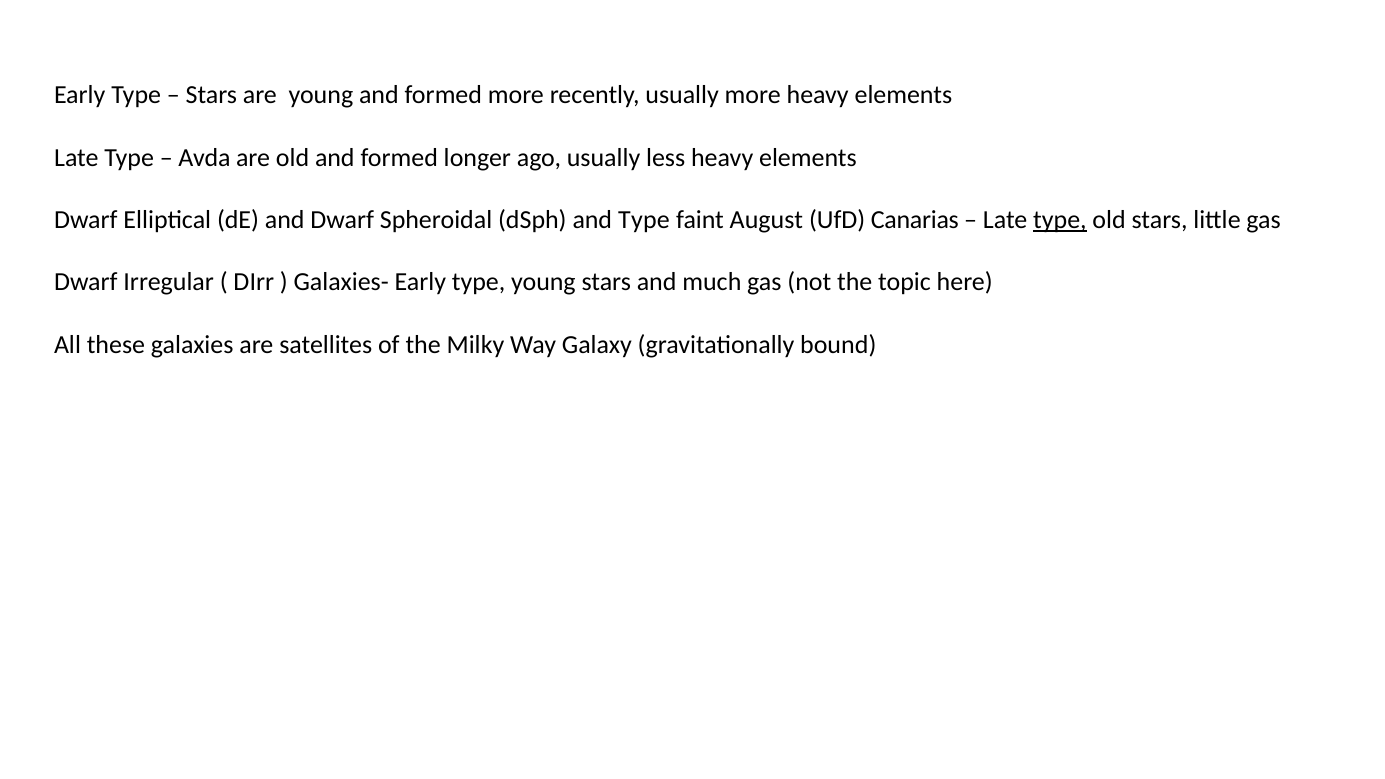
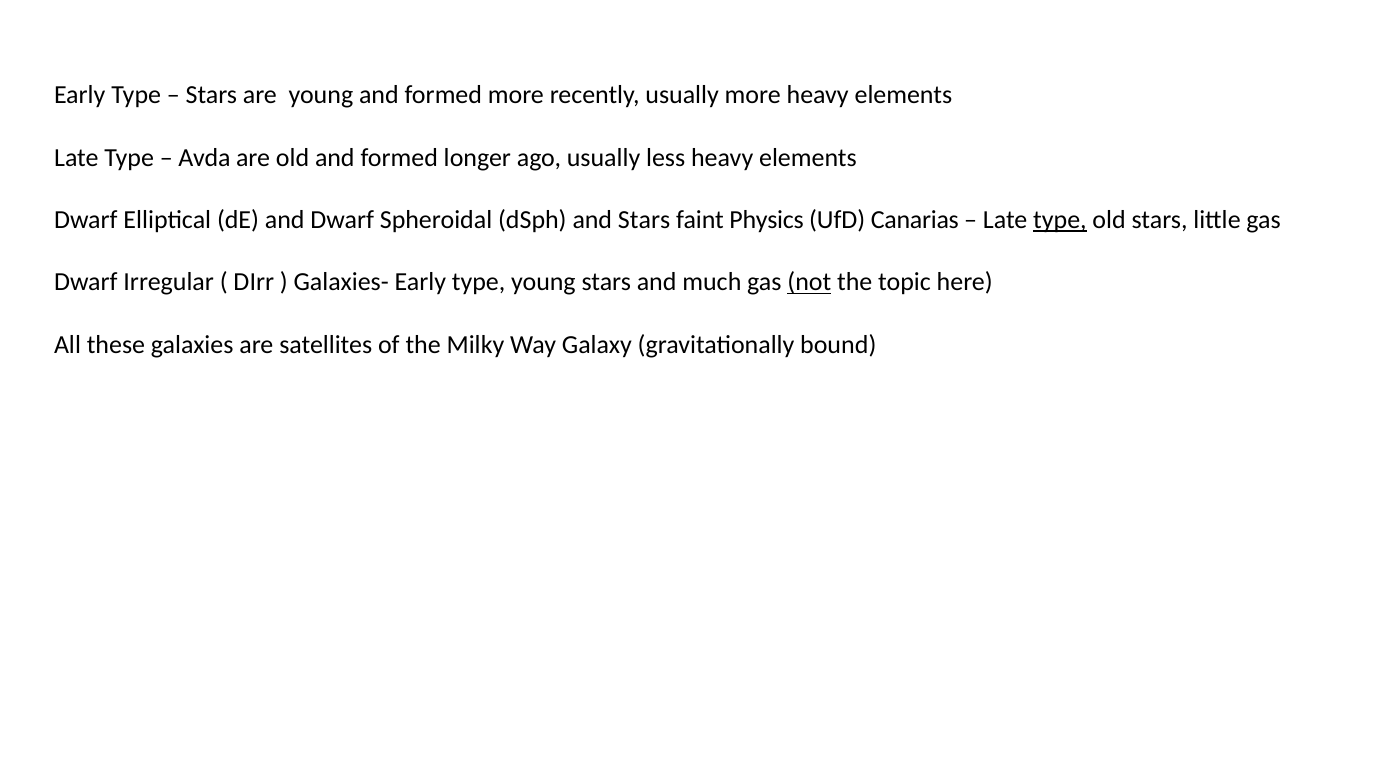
and Type: Type -> Stars
August: August -> Physics
not underline: none -> present
